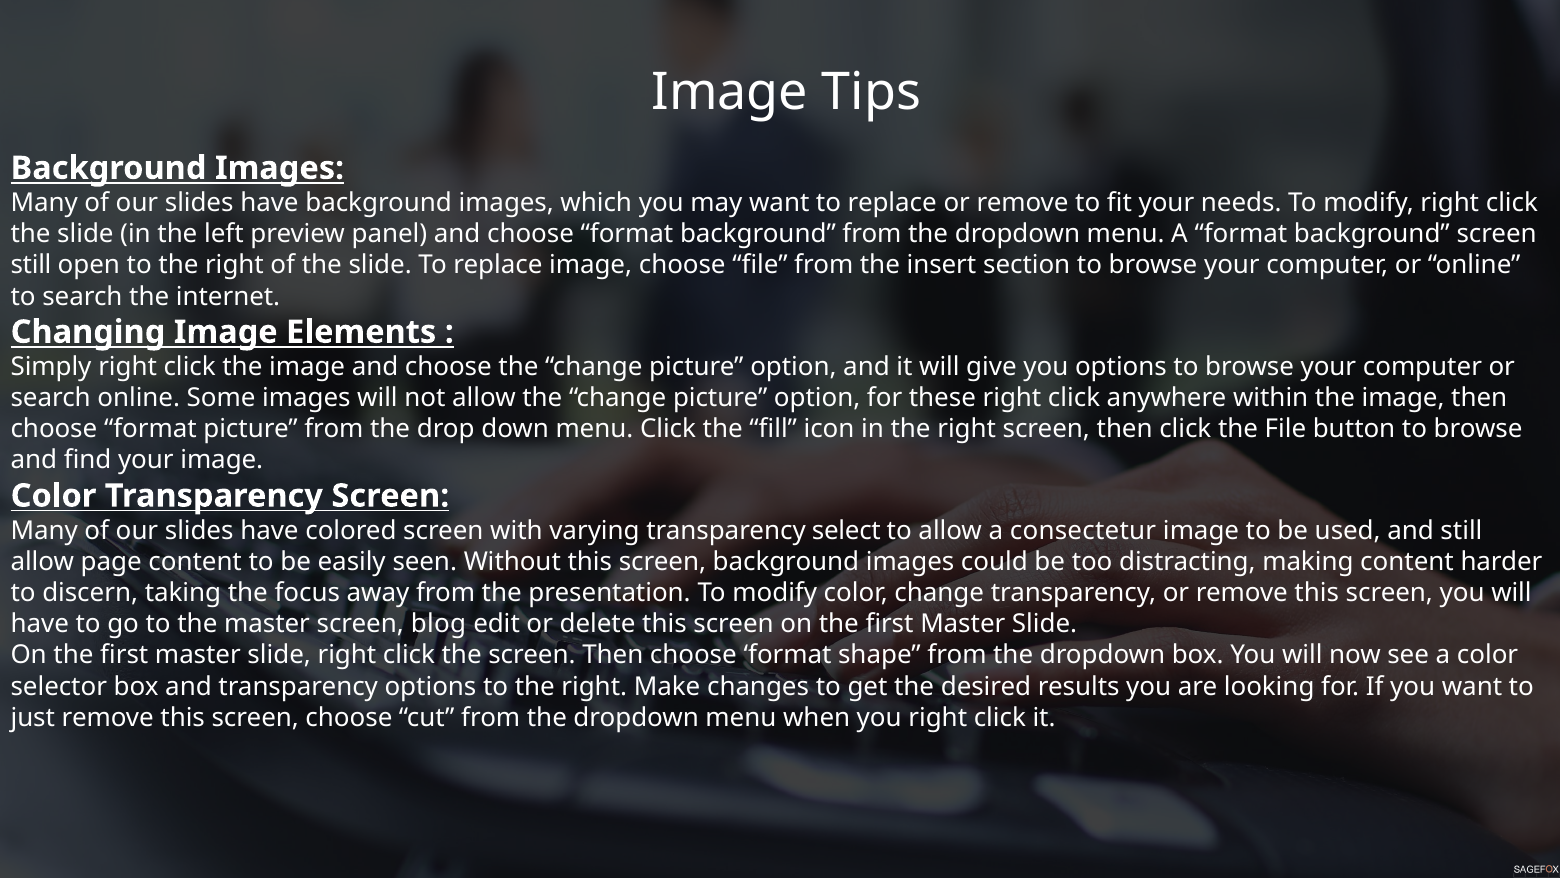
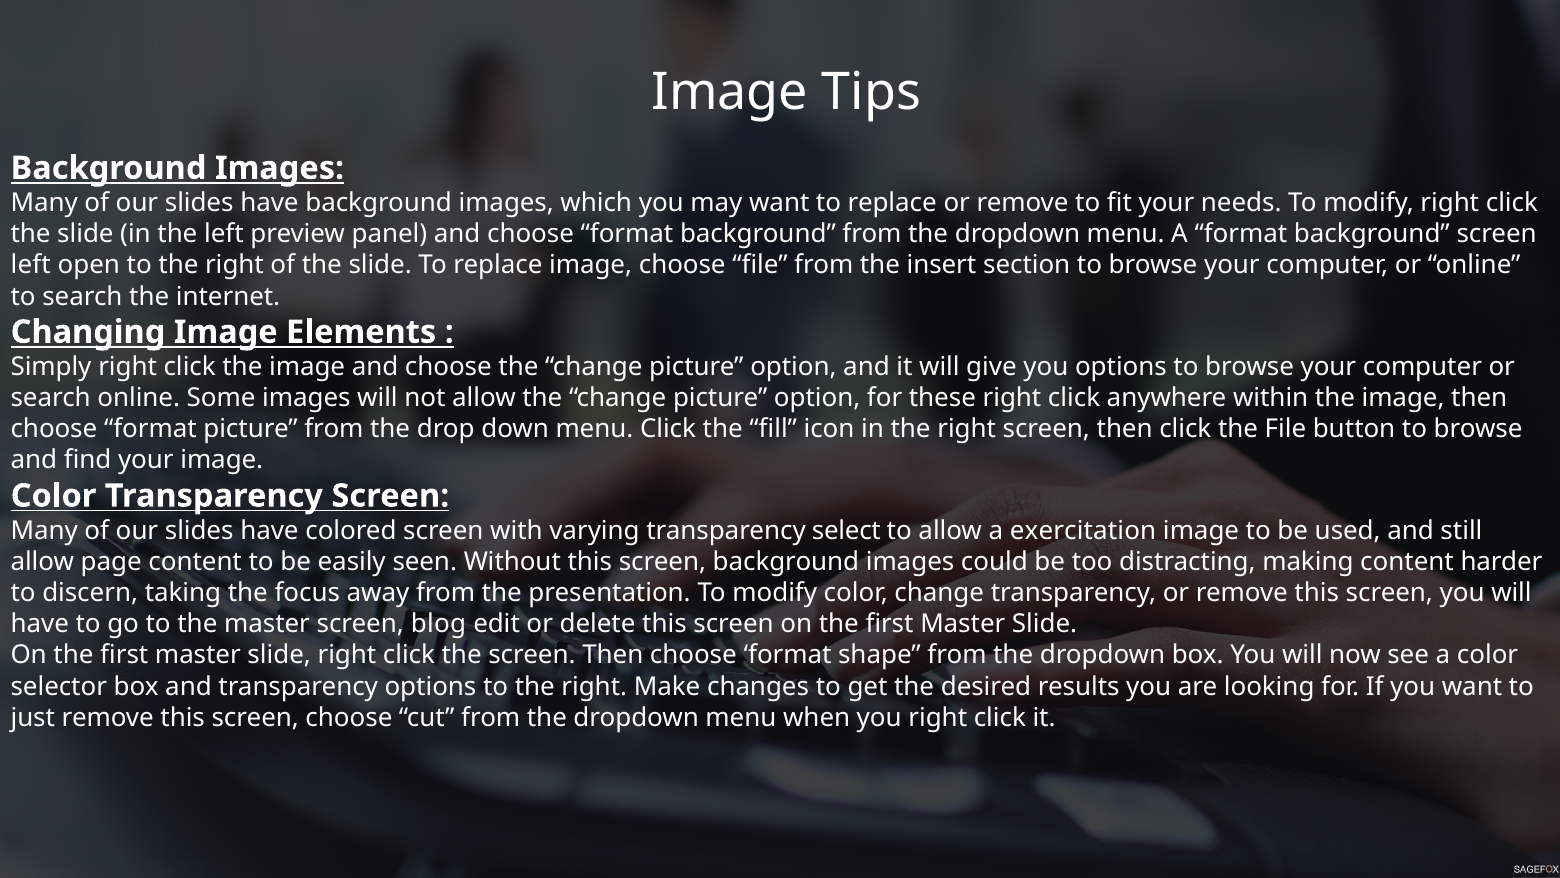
still at (31, 265): still -> left
consectetur: consectetur -> exercitation
